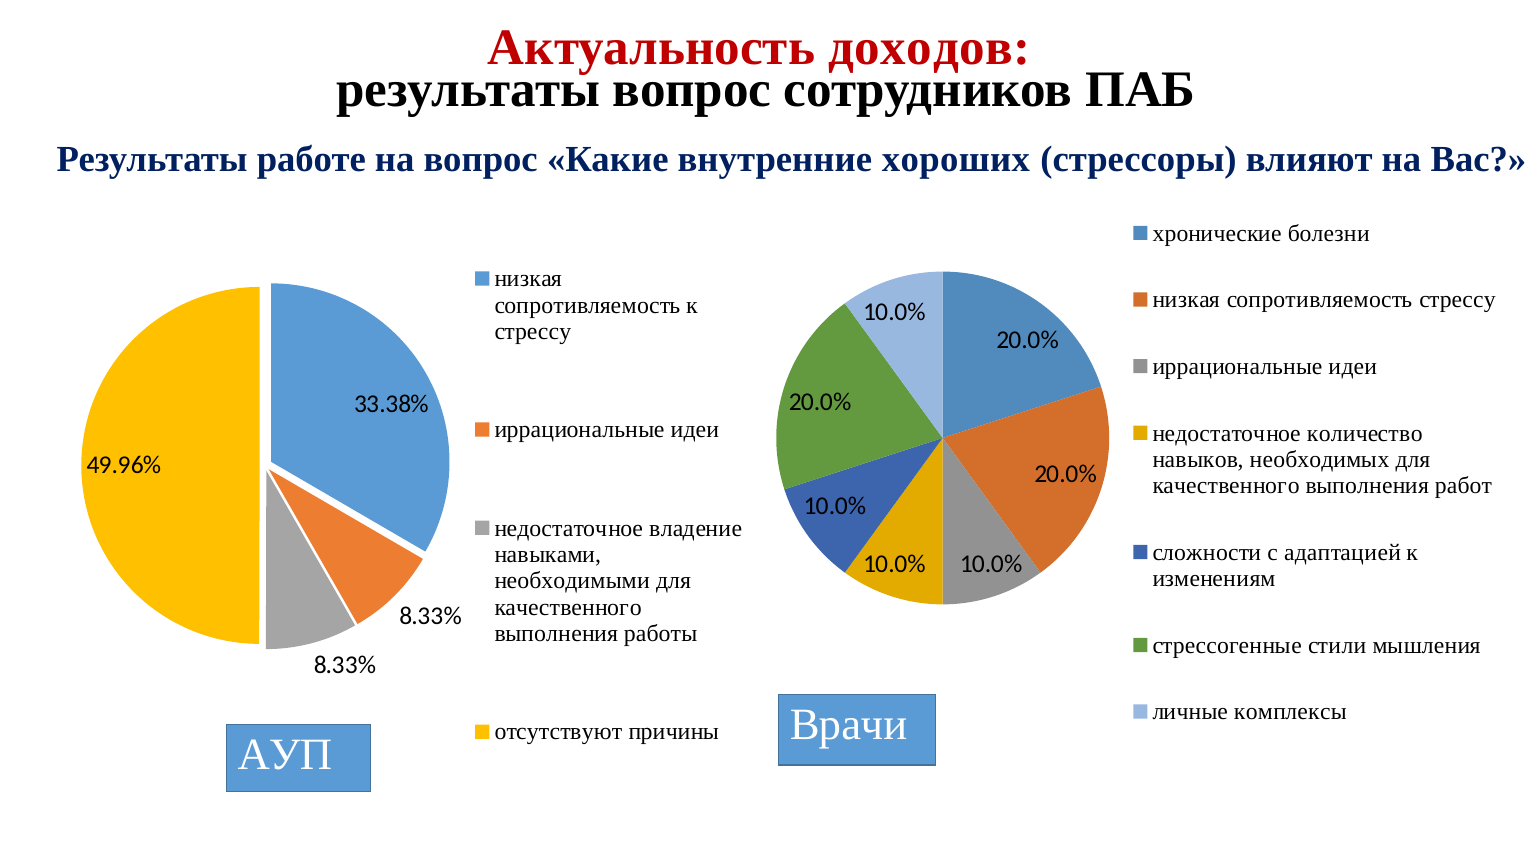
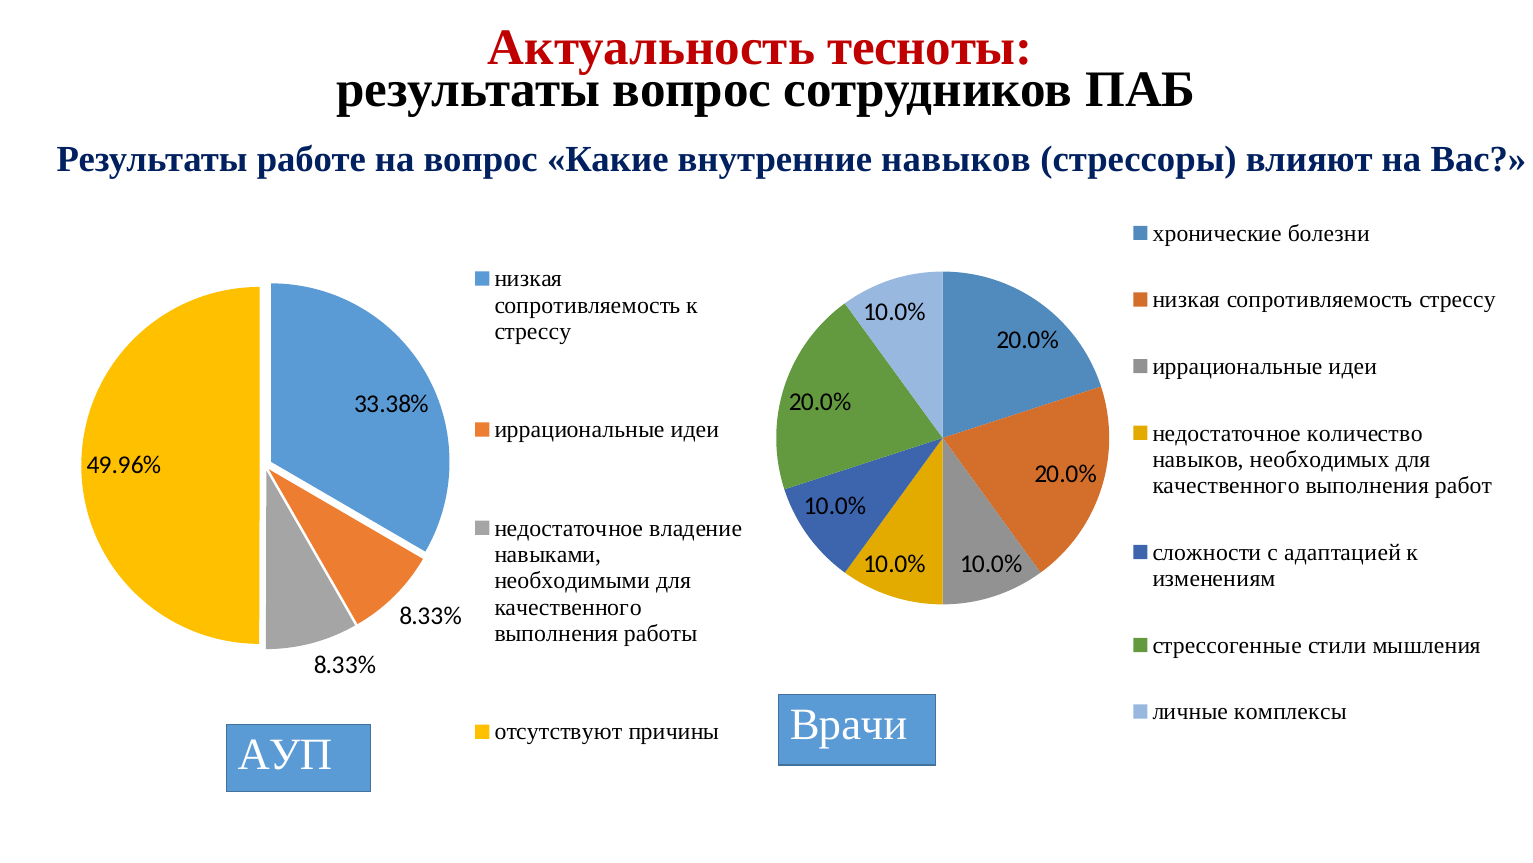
доходов: доходов -> тесноты
внутренние хороших: хороших -> навыков
